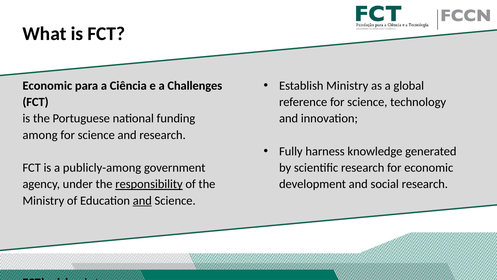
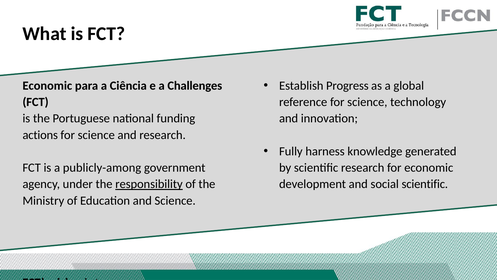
Establish Ministry: Ministry -> Progress
among: among -> actions
social research: research -> scientific
and at (142, 200) underline: present -> none
